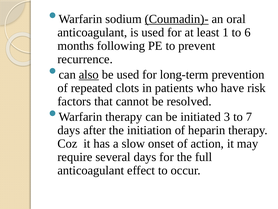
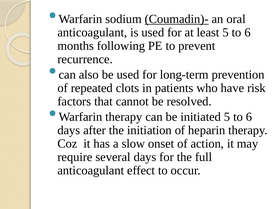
least 1: 1 -> 5
also underline: present -> none
initiated 3: 3 -> 5
7 at (249, 117): 7 -> 6
